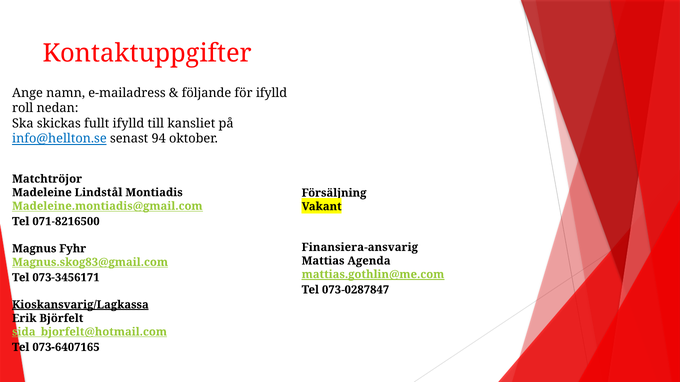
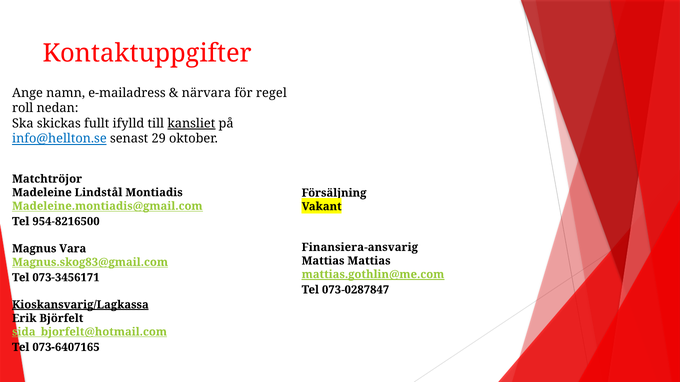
följande: följande -> närvara
för ifylld: ifylld -> regel
kansliet underline: none -> present
94: 94 -> 29
071-8216500: 071-8216500 -> 954-8216500
Fyhr: Fyhr -> Vara
Mattias Agenda: Agenda -> Mattias
